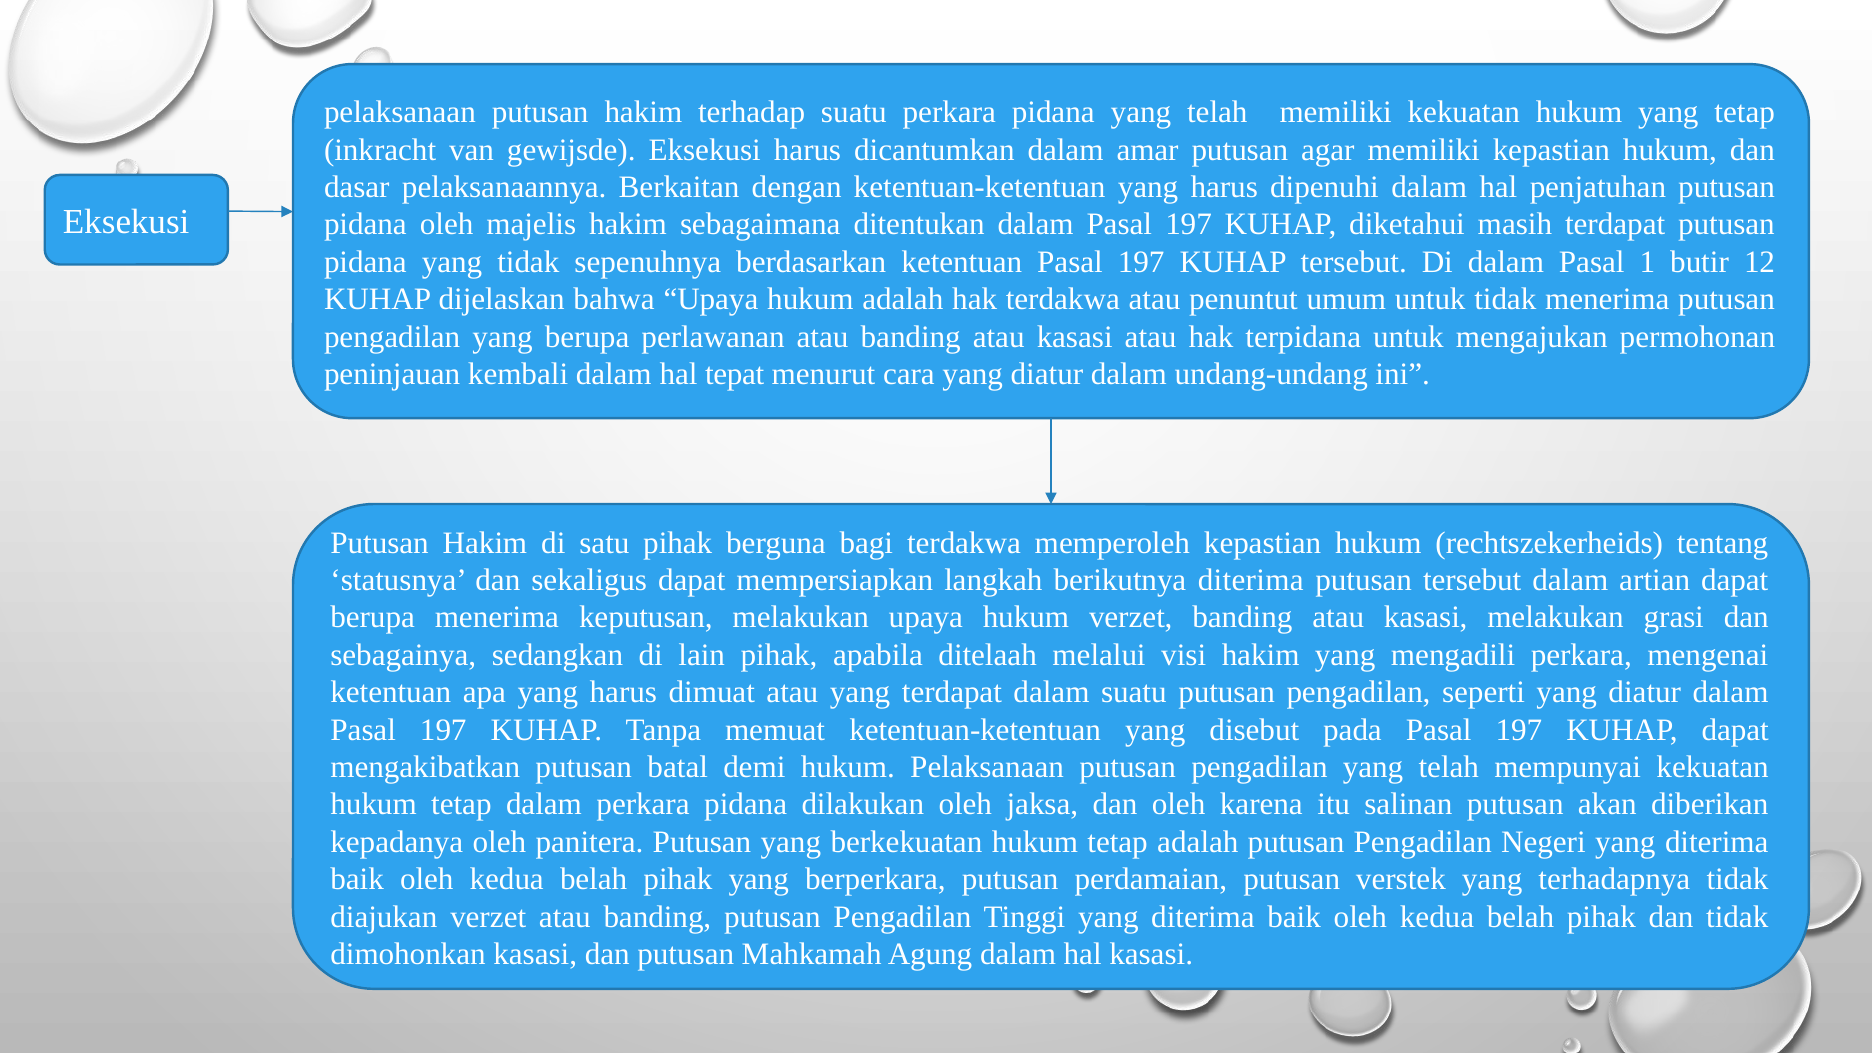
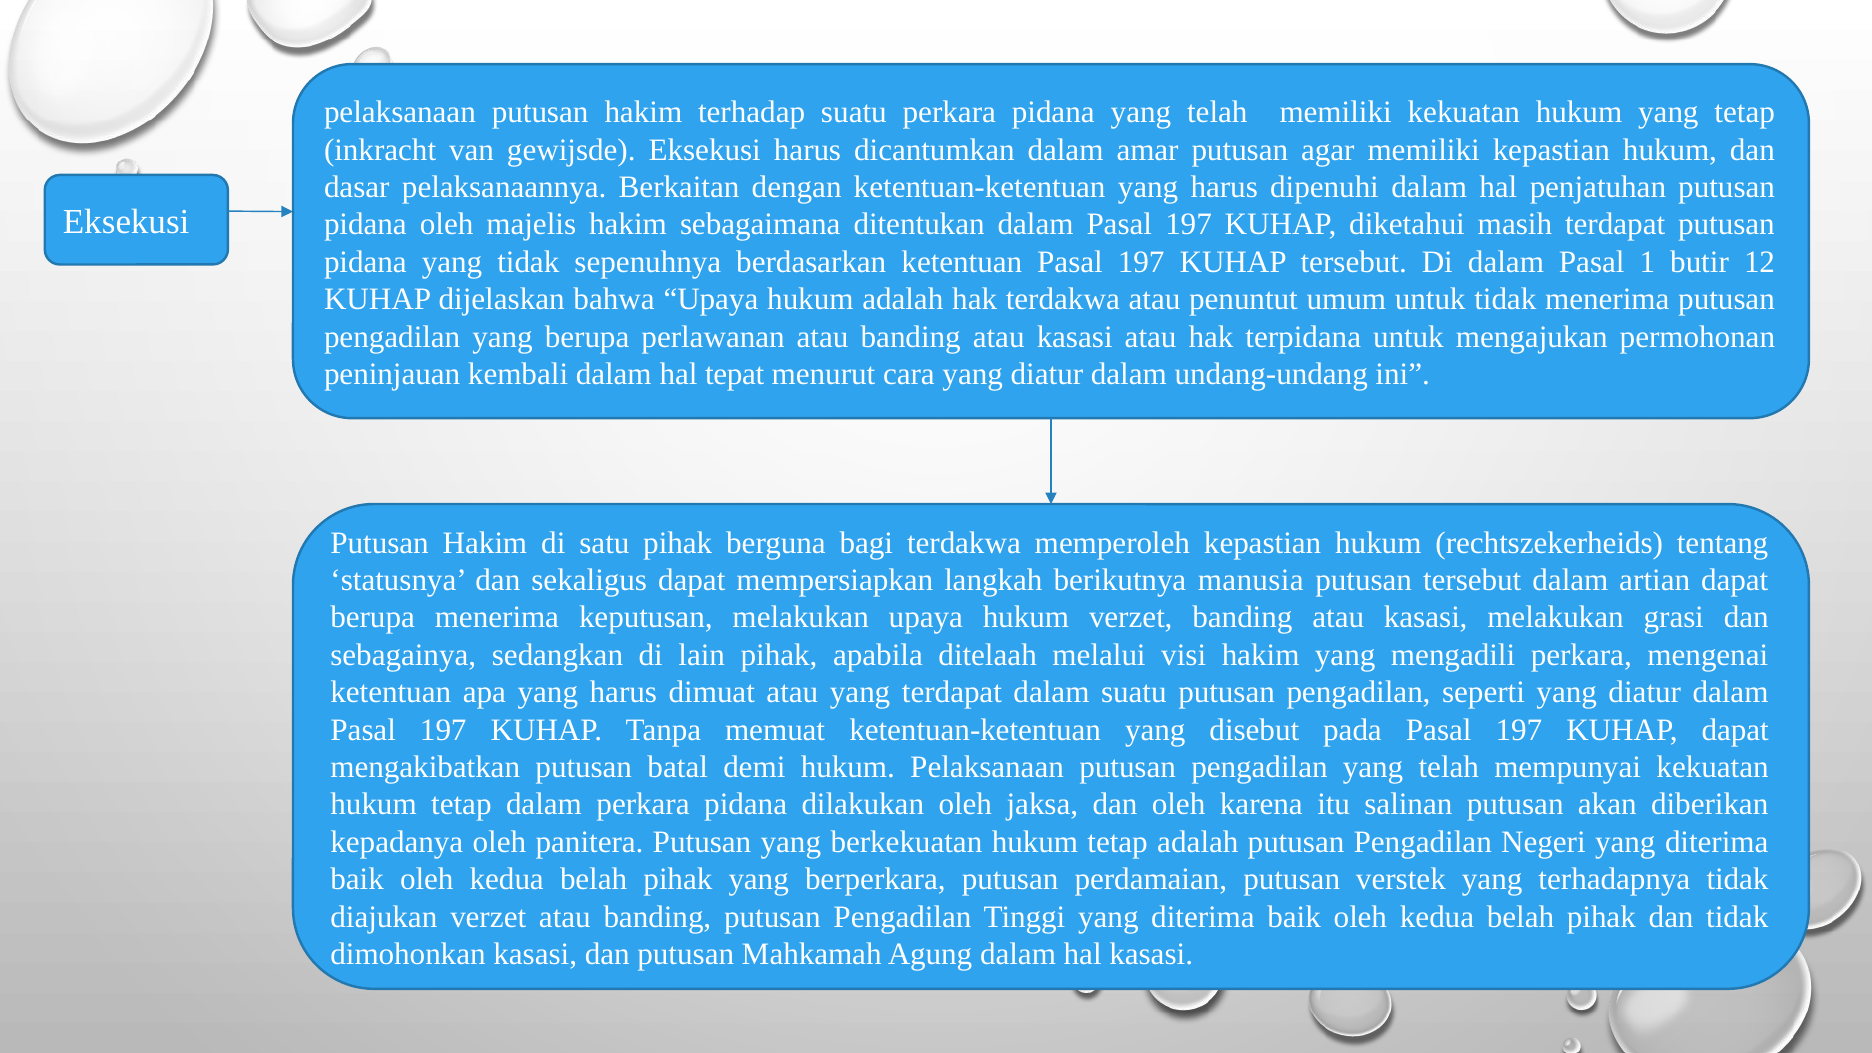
berikutnya diterima: diterima -> manusia
